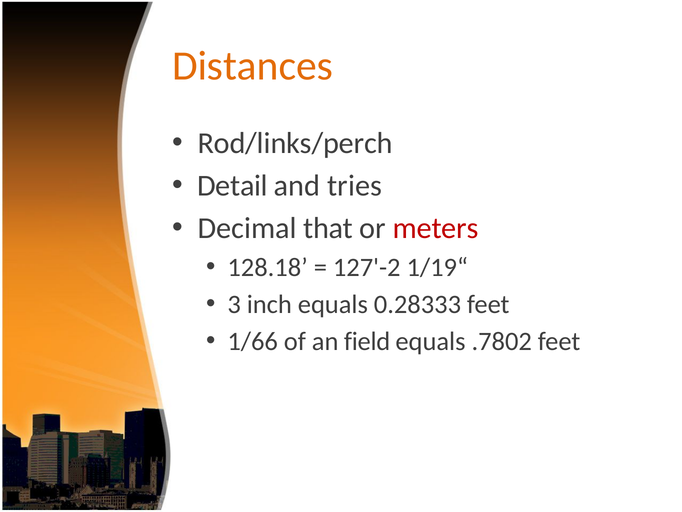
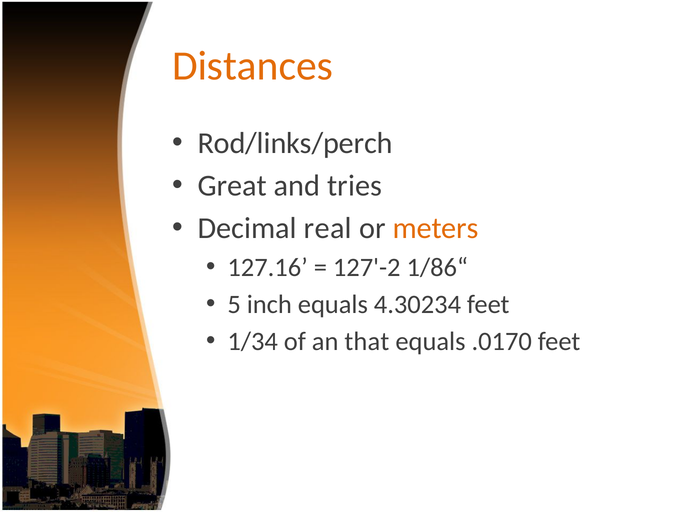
Detail: Detail -> Great
that: that -> real
meters colour: red -> orange
128.18: 128.18 -> 127.16
1/19“: 1/19“ -> 1/86“
3: 3 -> 5
0.28333: 0.28333 -> 4.30234
1/66: 1/66 -> 1/34
field: field -> that
.7802: .7802 -> .0170
